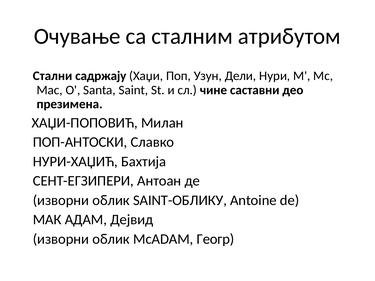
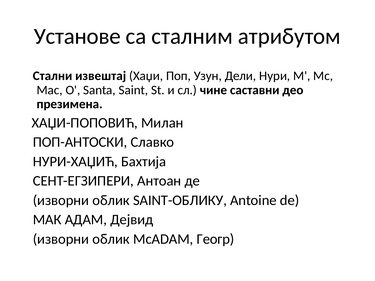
Очување: Очување -> Установе
садржају: садржају -> извештај
